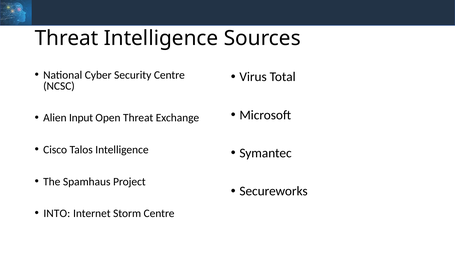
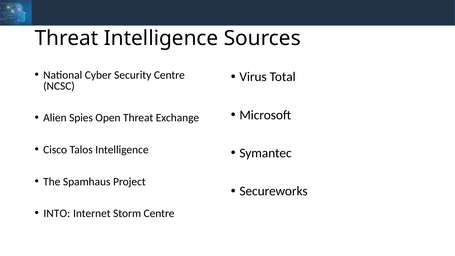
Input: Input -> Spies
